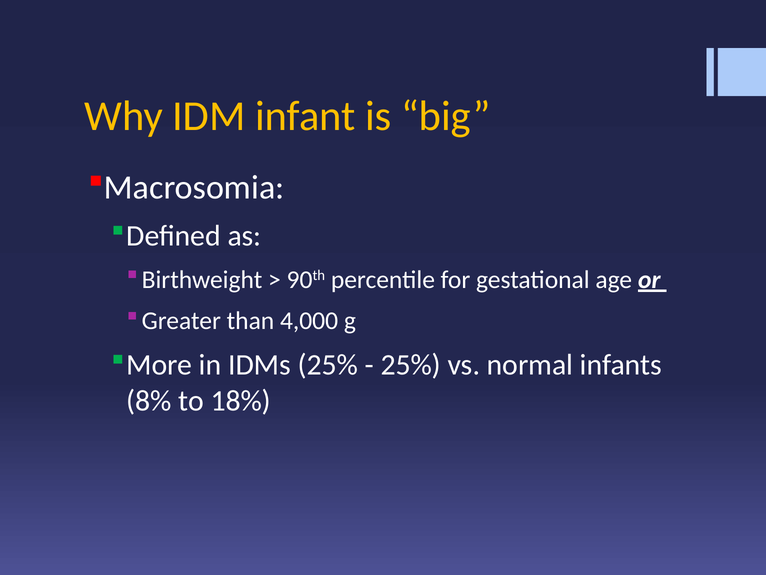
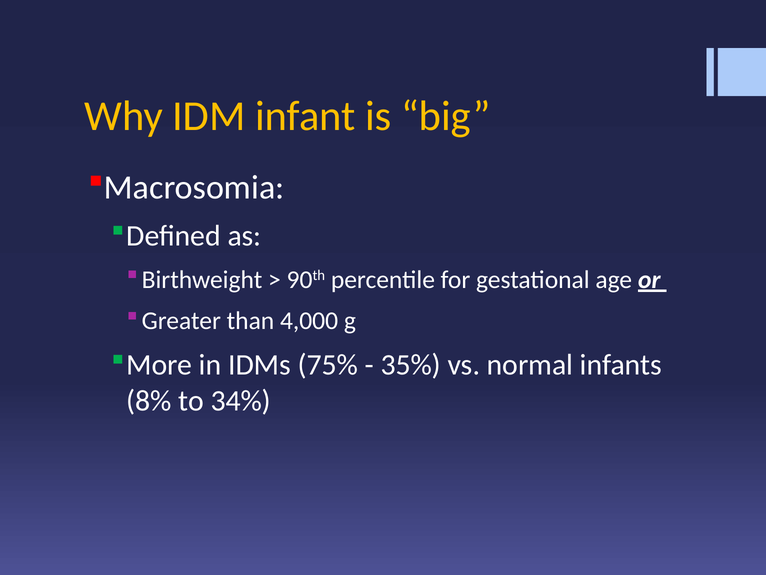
IDMs 25%: 25% -> 75%
25% at (411, 365): 25% -> 35%
18%: 18% -> 34%
